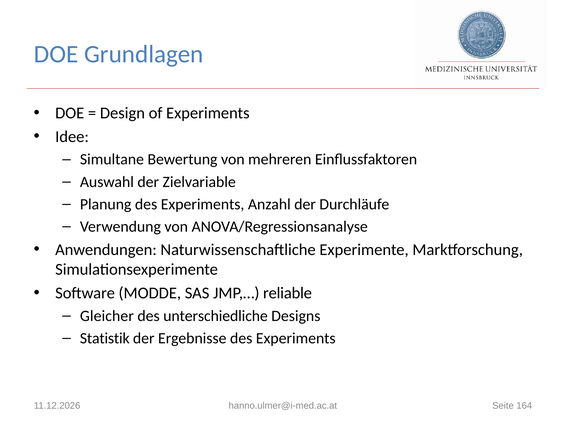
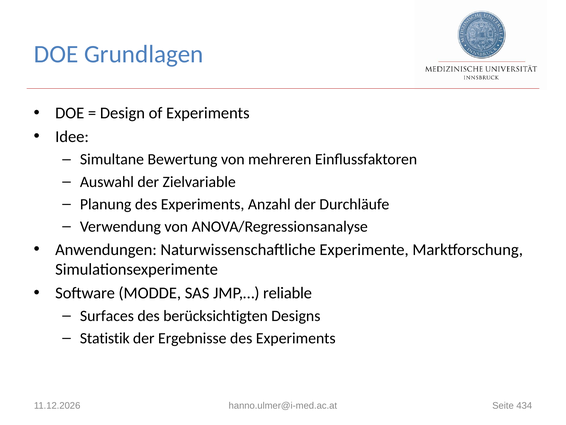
Gleicher: Gleicher -> Surfaces
unterschiedliche: unterschiedliche -> berücksichtigten
164: 164 -> 434
